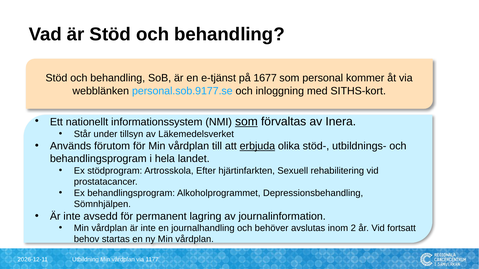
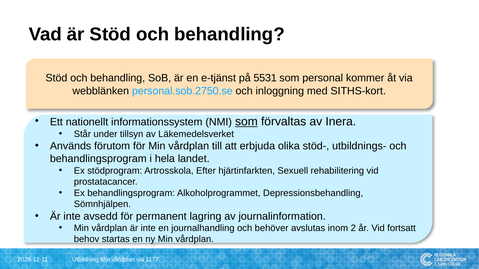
1677: 1677 -> 5531
personal.sob.9177.se: personal.sob.9177.se -> personal.sob.2750.se
erbjuda underline: present -> none
